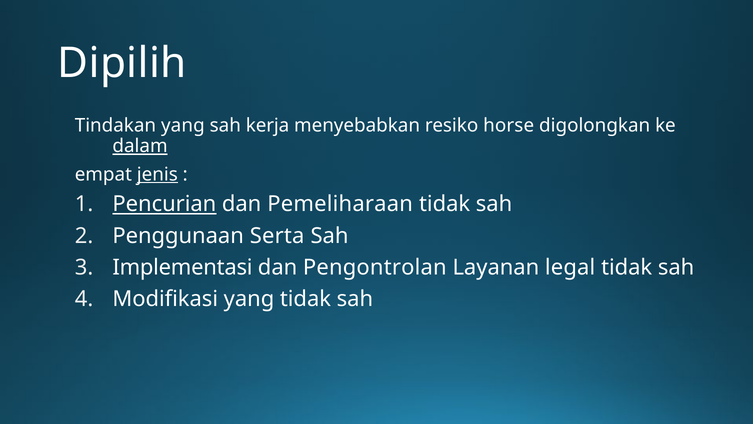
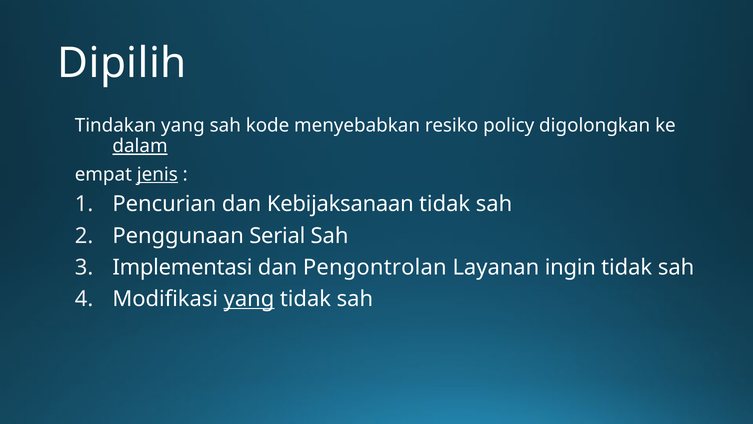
kerja: kerja -> kode
horse: horse -> policy
Pencurian underline: present -> none
Pemeliharaan: Pemeliharaan -> Kebijaksanaan
Serta: Serta -> Serial
legal: legal -> ingin
yang at (249, 299) underline: none -> present
